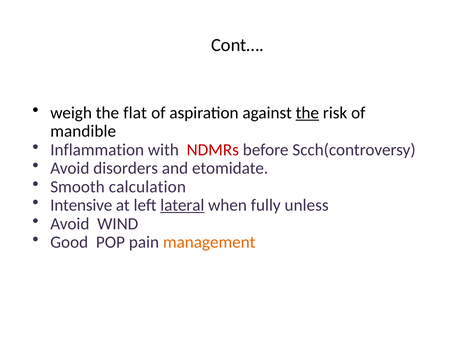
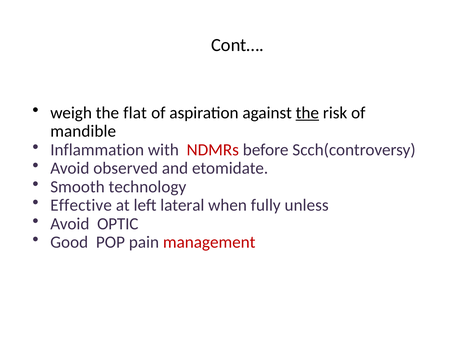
disorders: disorders -> observed
calculation: calculation -> technology
Intensive: Intensive -> Effective
lateral underline: present -> none
WIND: WIND -> OPTIC
management colour: orange -> red
